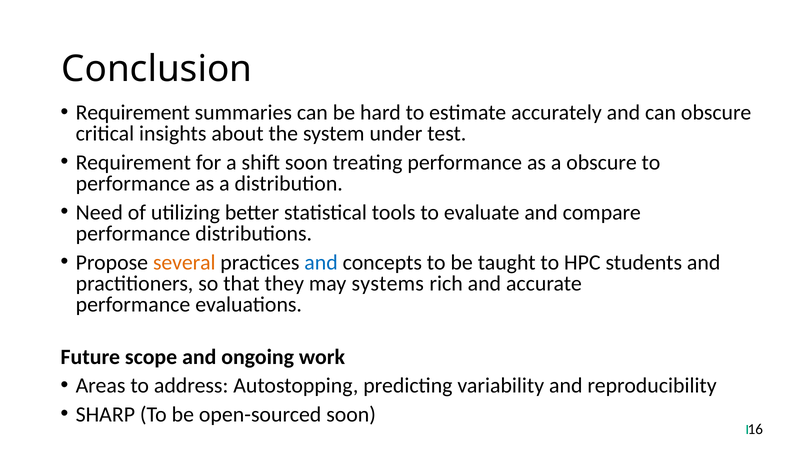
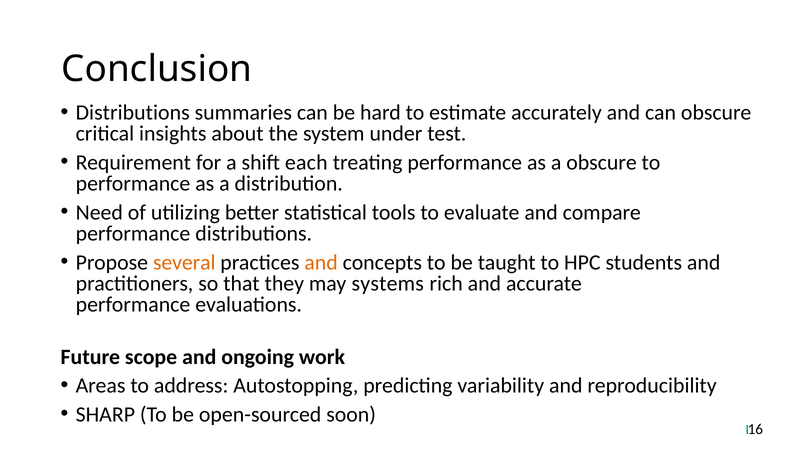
Requirement at (133, 113): Requirement -> Distributions
shift soon: soon -> each
and at (321, 263) colour: blue -> orange
